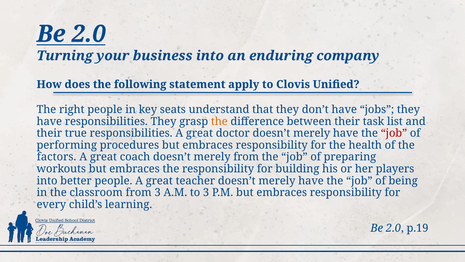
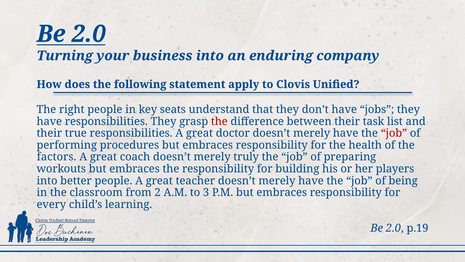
the at (219, 121) colour: orange -> red
merely from: from -> truly
from 3: 3 -> 2
